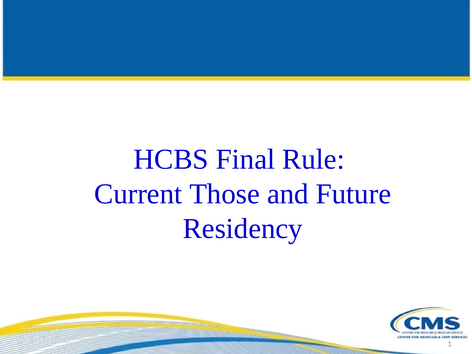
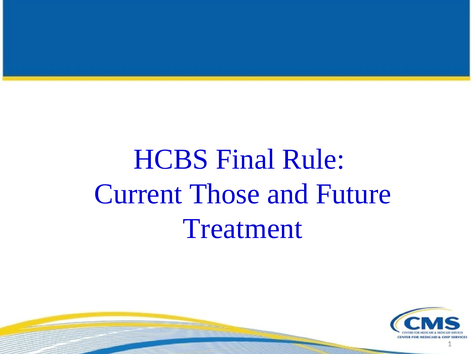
Residency: Residency -> Treatment
